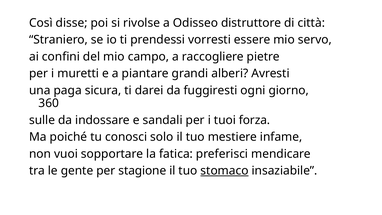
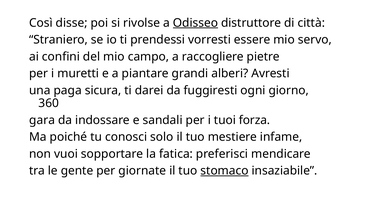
Odisseo underline: none -> present
sulle: sulle -> gara
stagione: stagione -> giornate
